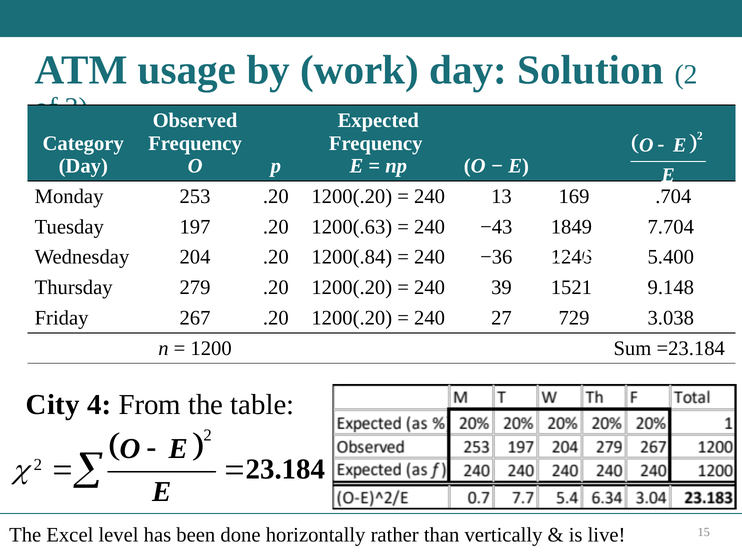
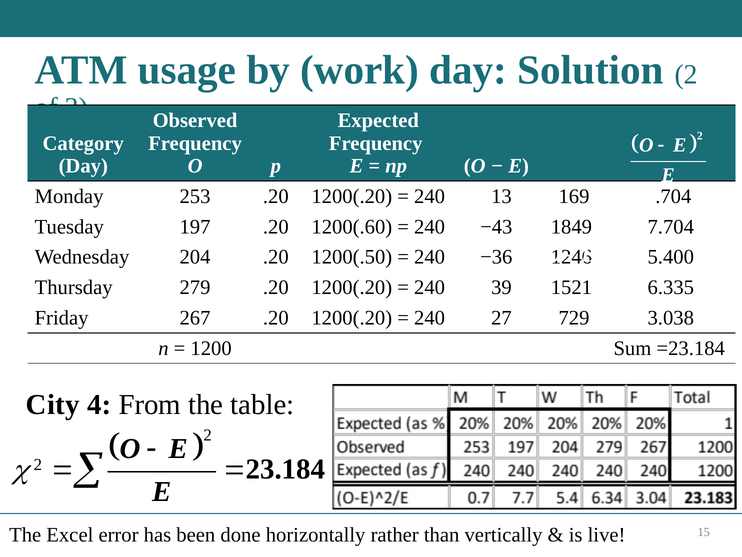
1200(.63: 1200(.63 -> 1200(.60
1200(.84: 1200(.84 -> 1200(.50
9.148: 9.148 -> 6.335
level: level -> error
